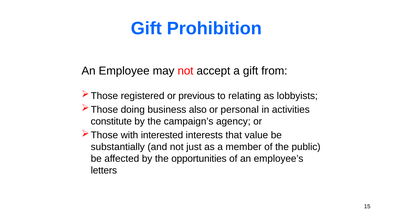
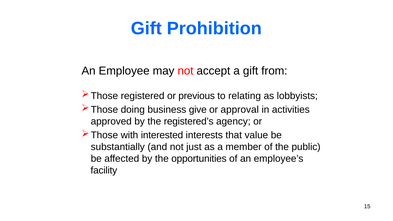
also: also -> give
personal: personal -> approval
constitute: constitute -> approved
campaign’s: campaign’s -> registered’s
letters: letters -> facility
